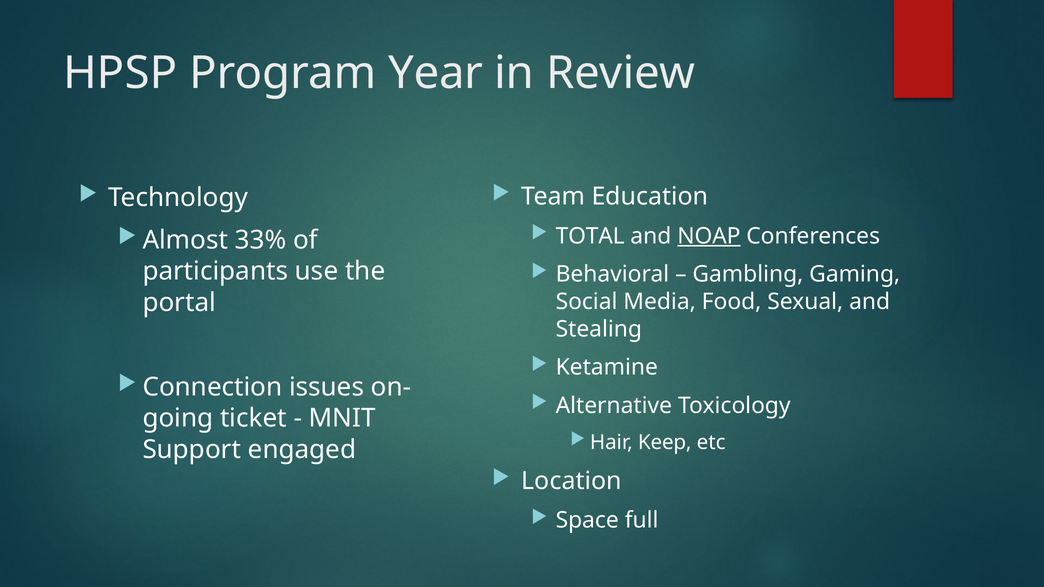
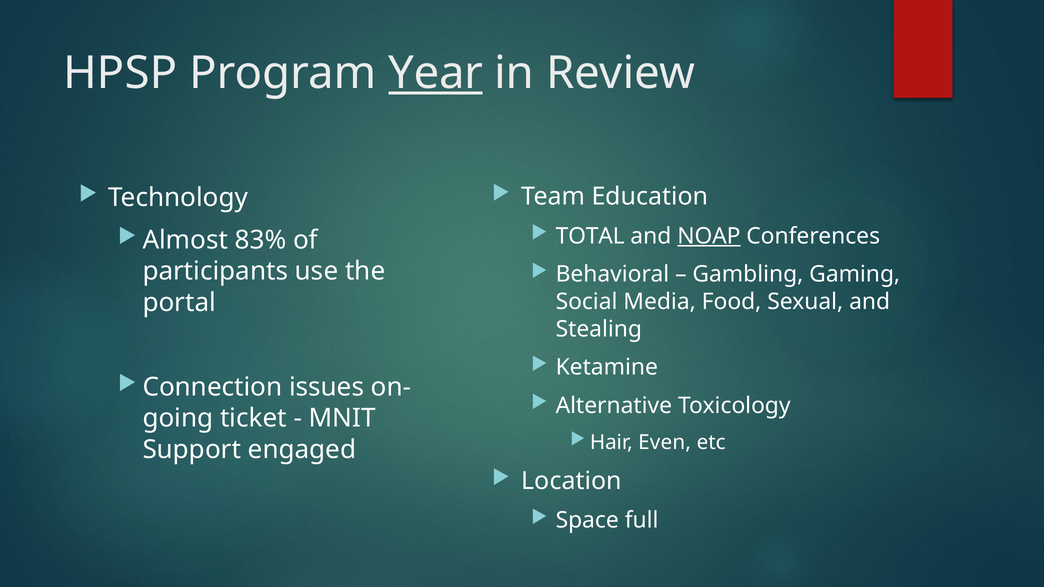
Year underline: none -> present
33%: 33% -> 83%
Keep: Keep -> Even
